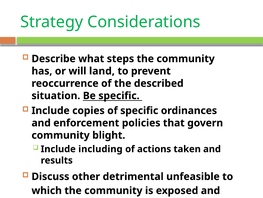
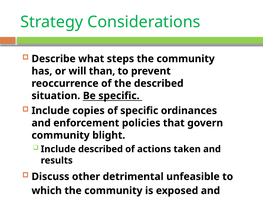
land: land -> than
Include including: including -> described
